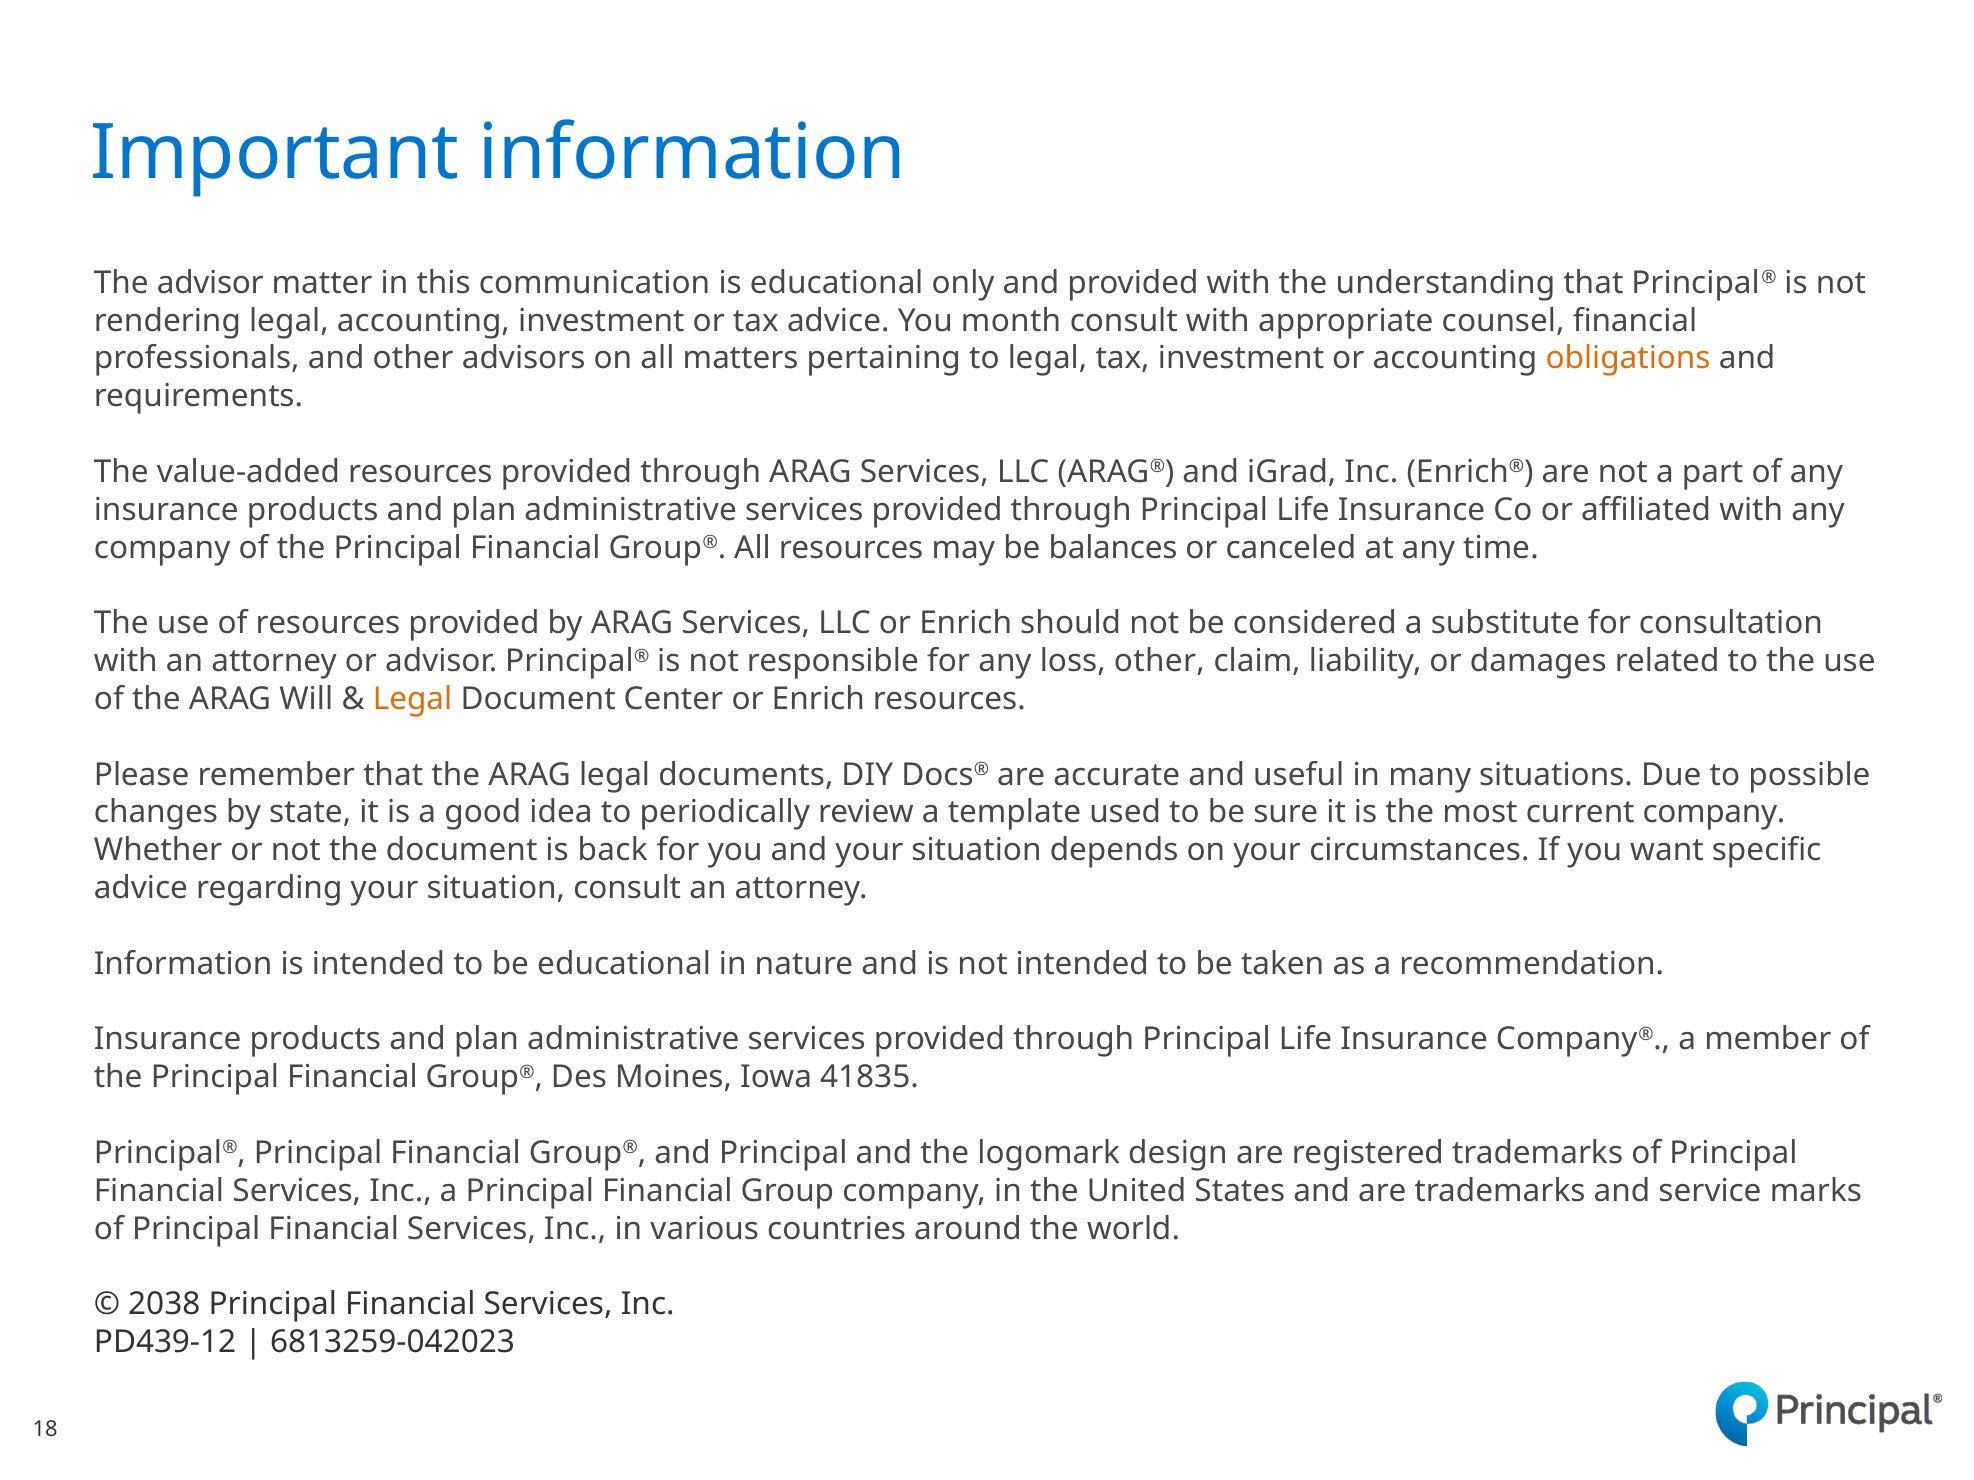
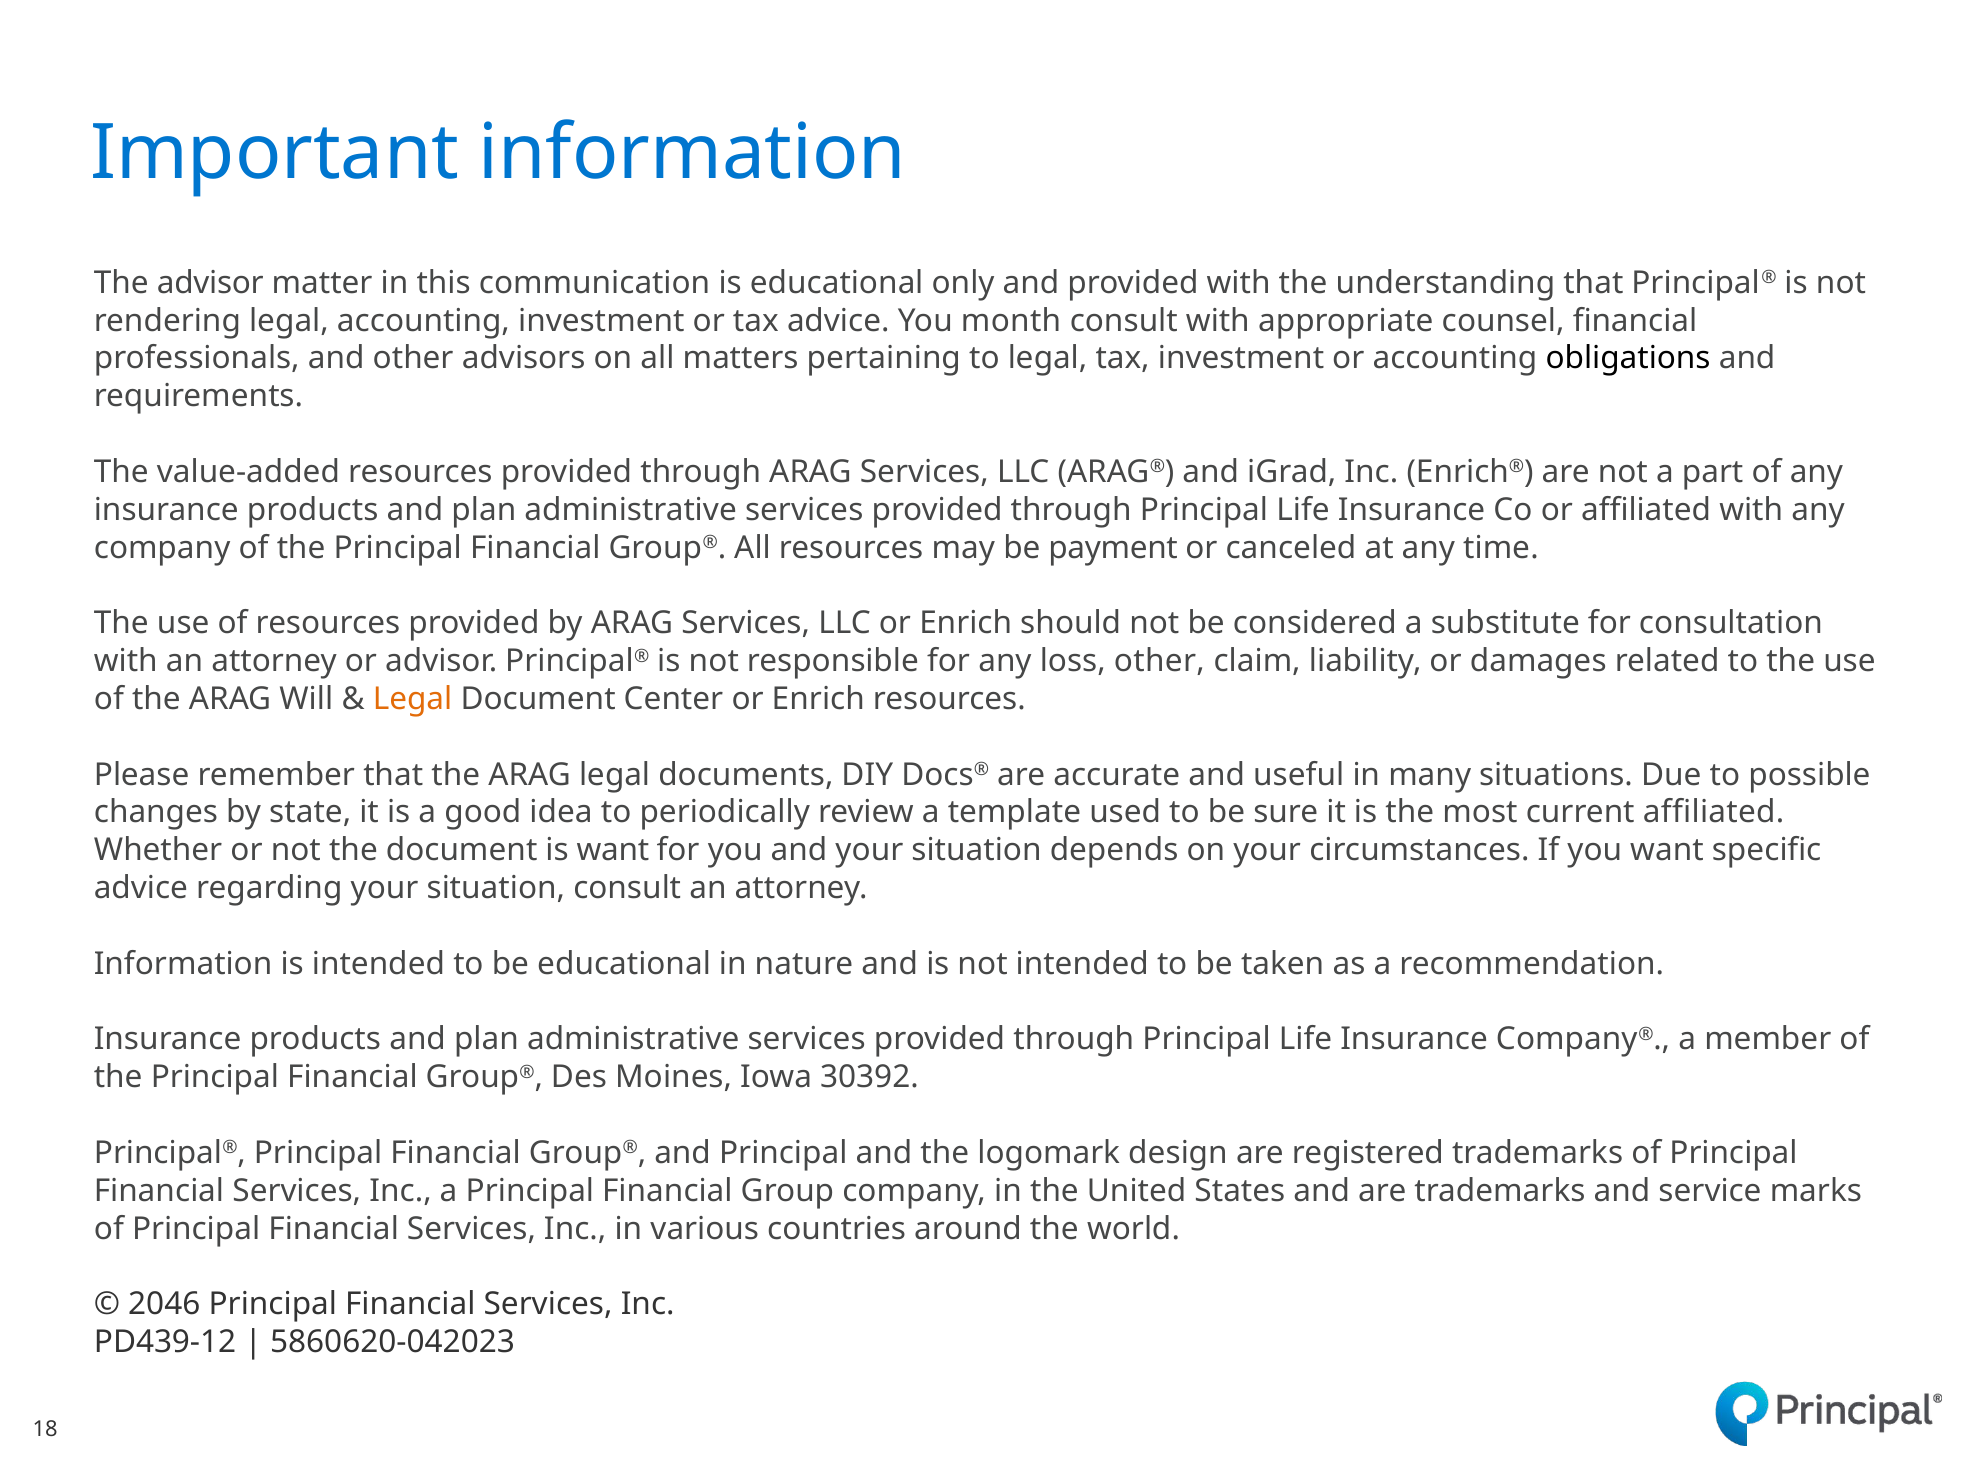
obligations colour: orange -> black
balances: balances -> payment
current company: company -> affiliated
is back: back -> want
41835: 41835 -> 30392
2038: 2038 -> 2046
6813259-042023: 6813259-042023 -> 5860620-042023
